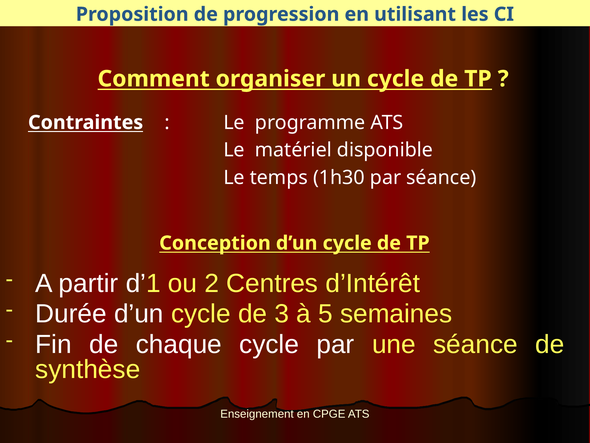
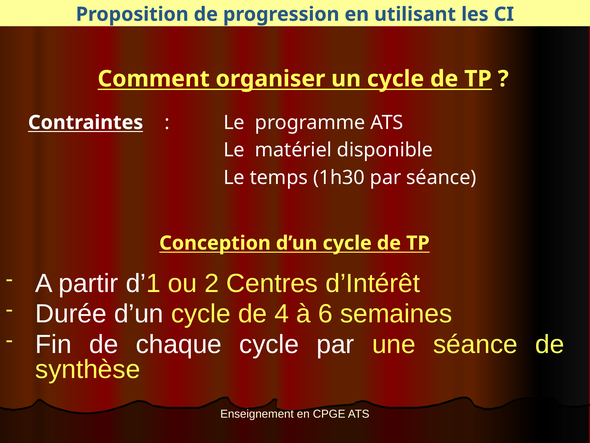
3: 3 -> 4
5: 5 -> 6
